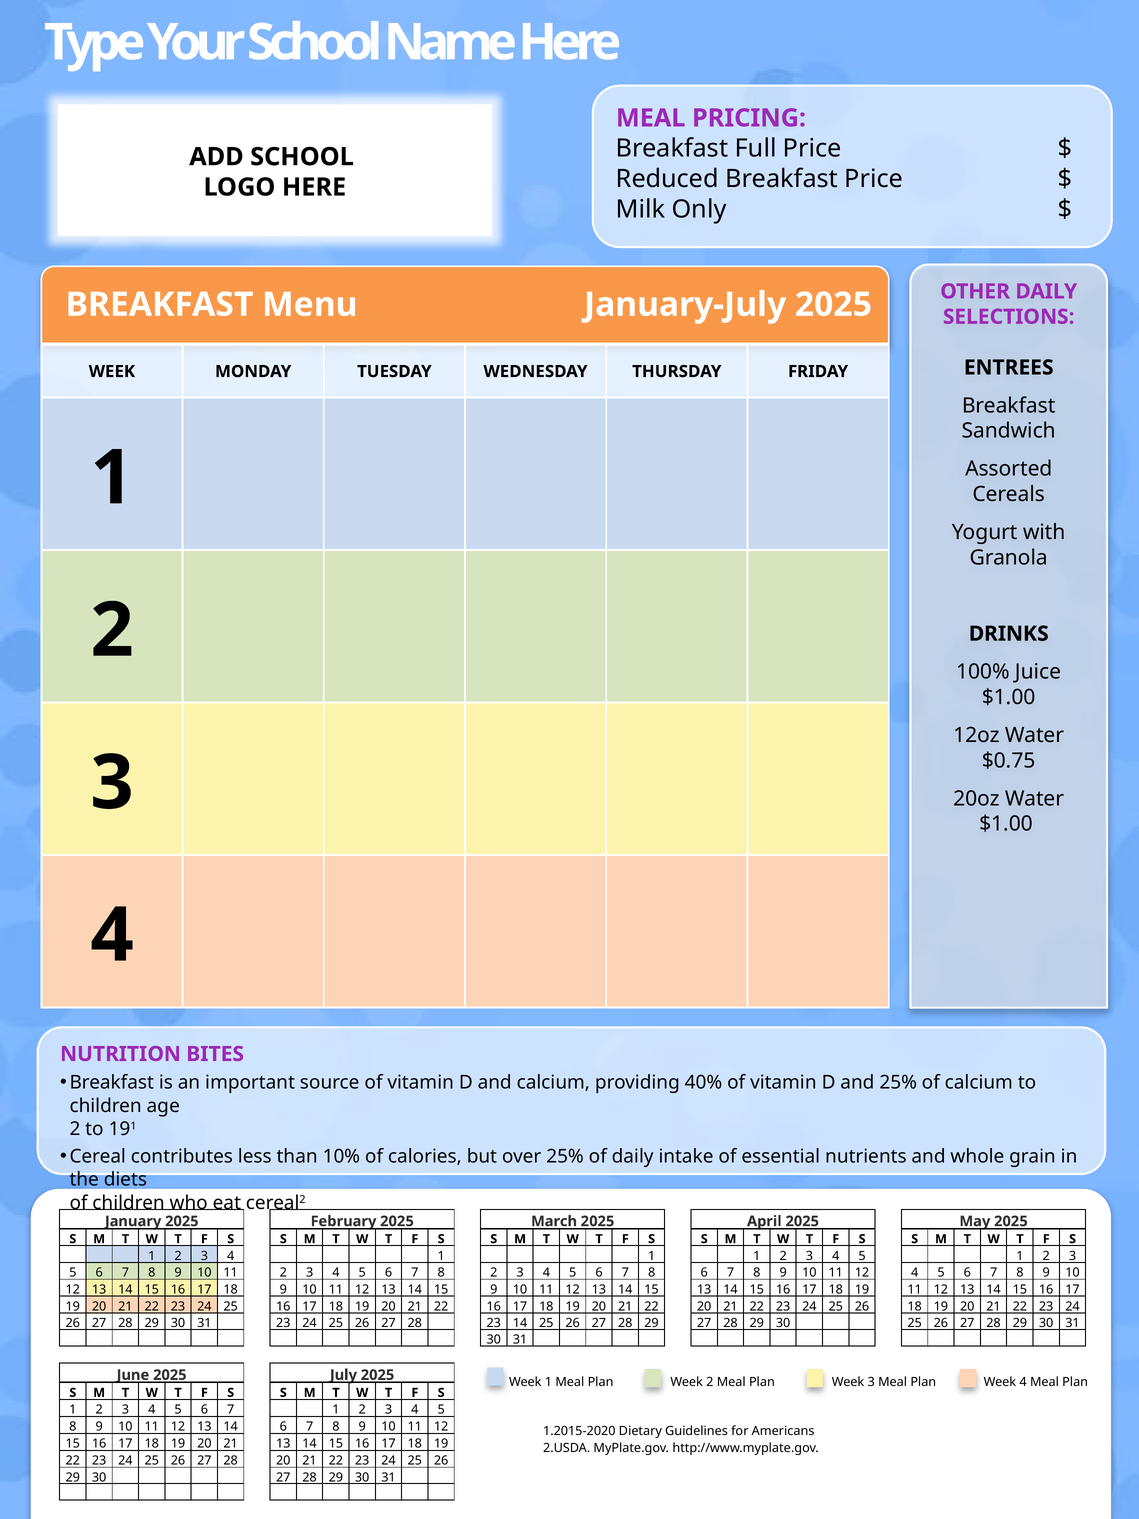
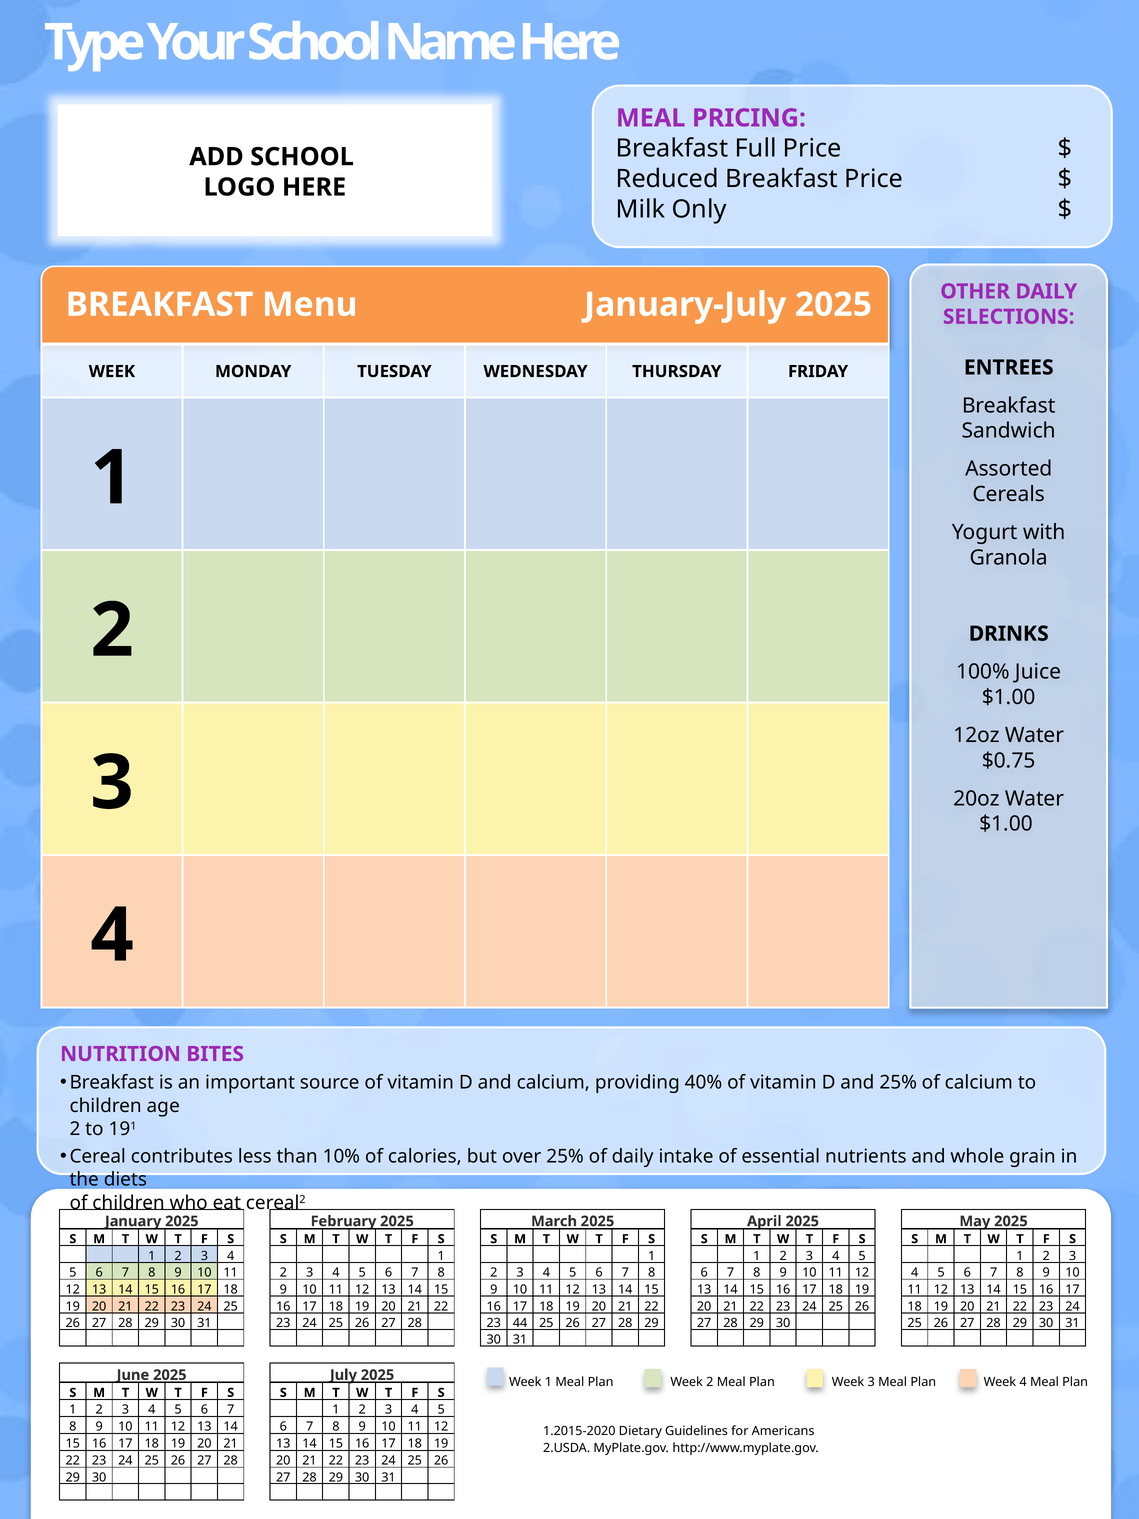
23 14: 14 -> 44
